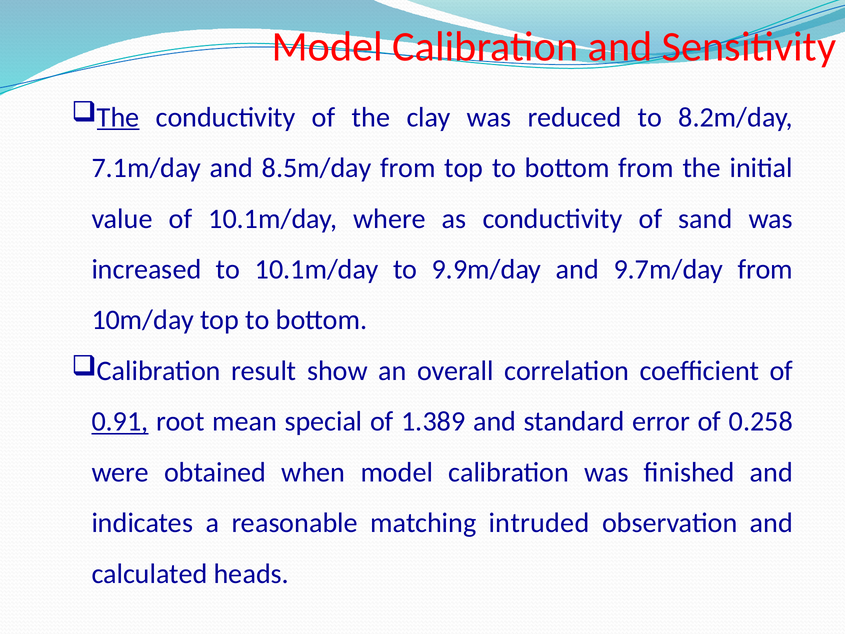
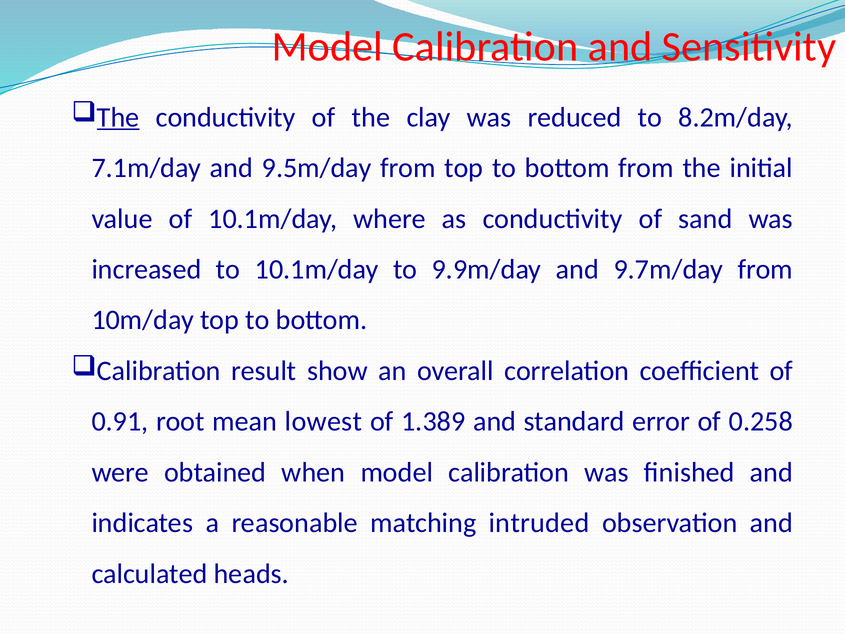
8.5m/day: 8.5m/day -> 9.5m/day
0.91 underline: present -> none
special: special -> lowest
